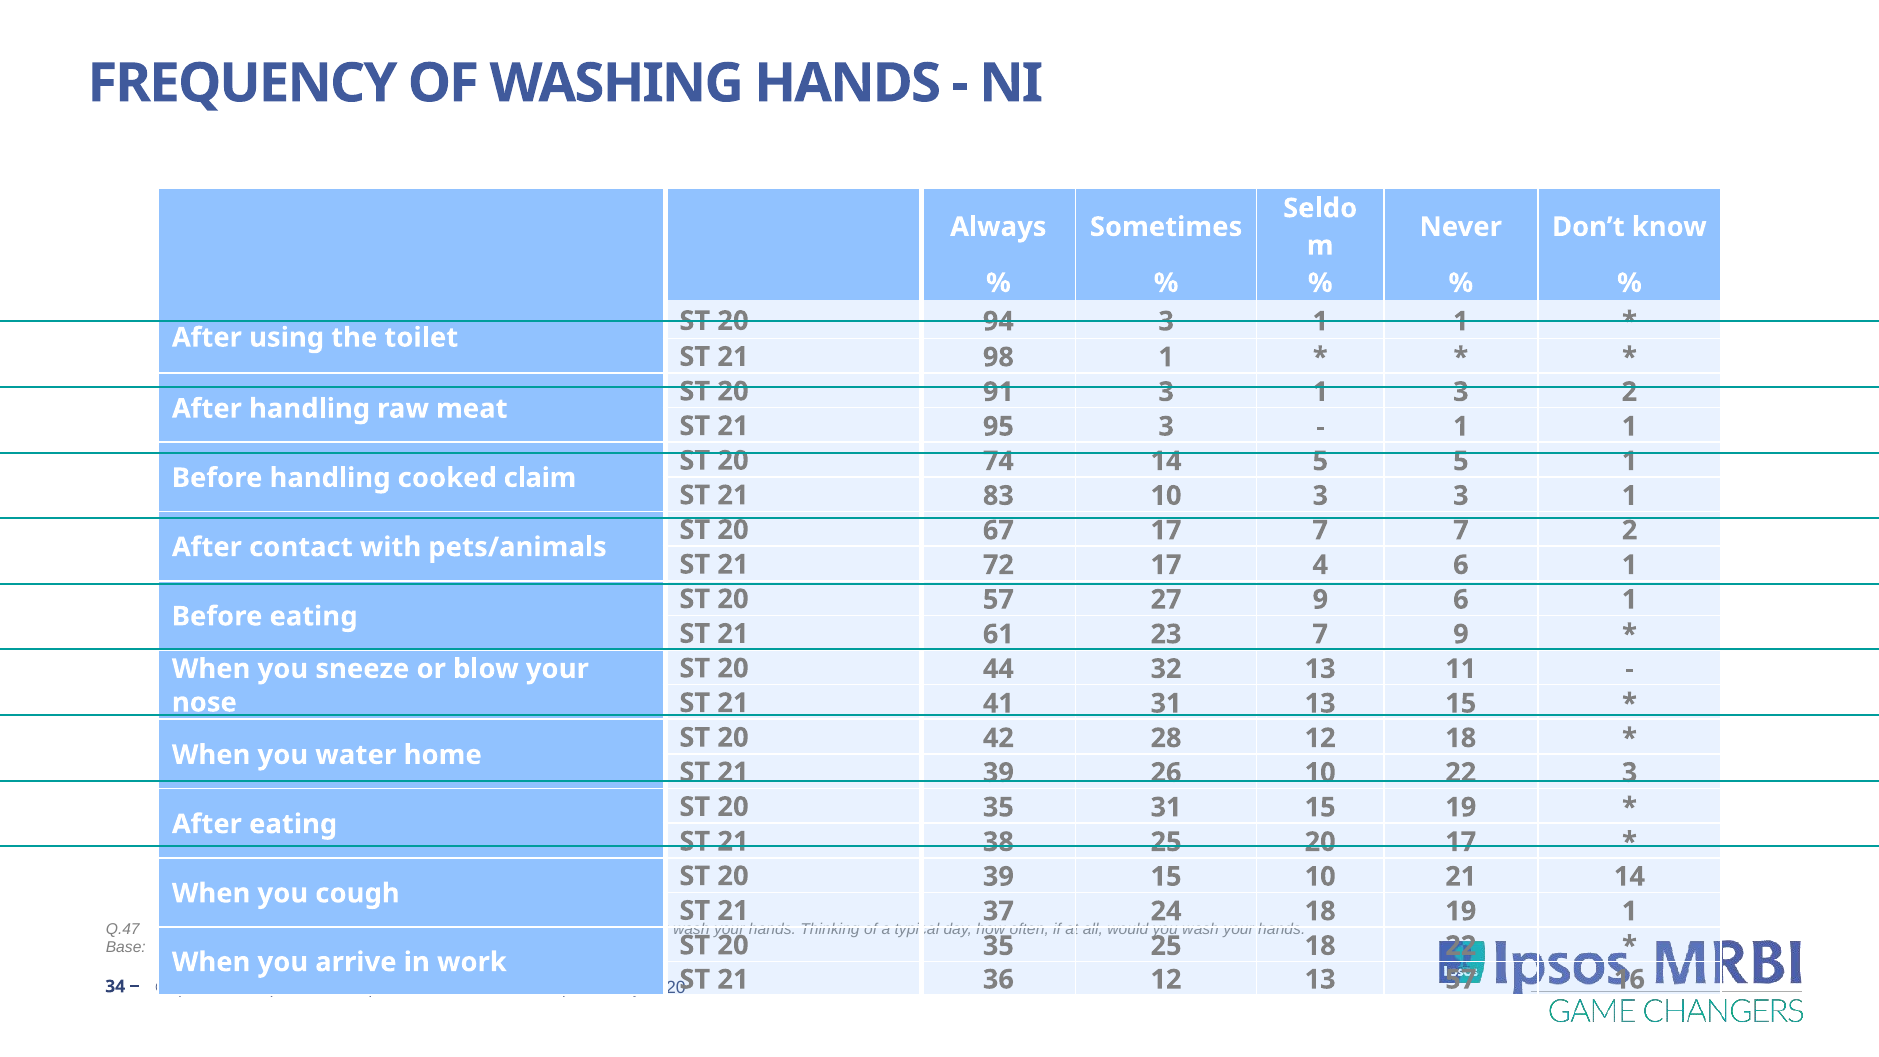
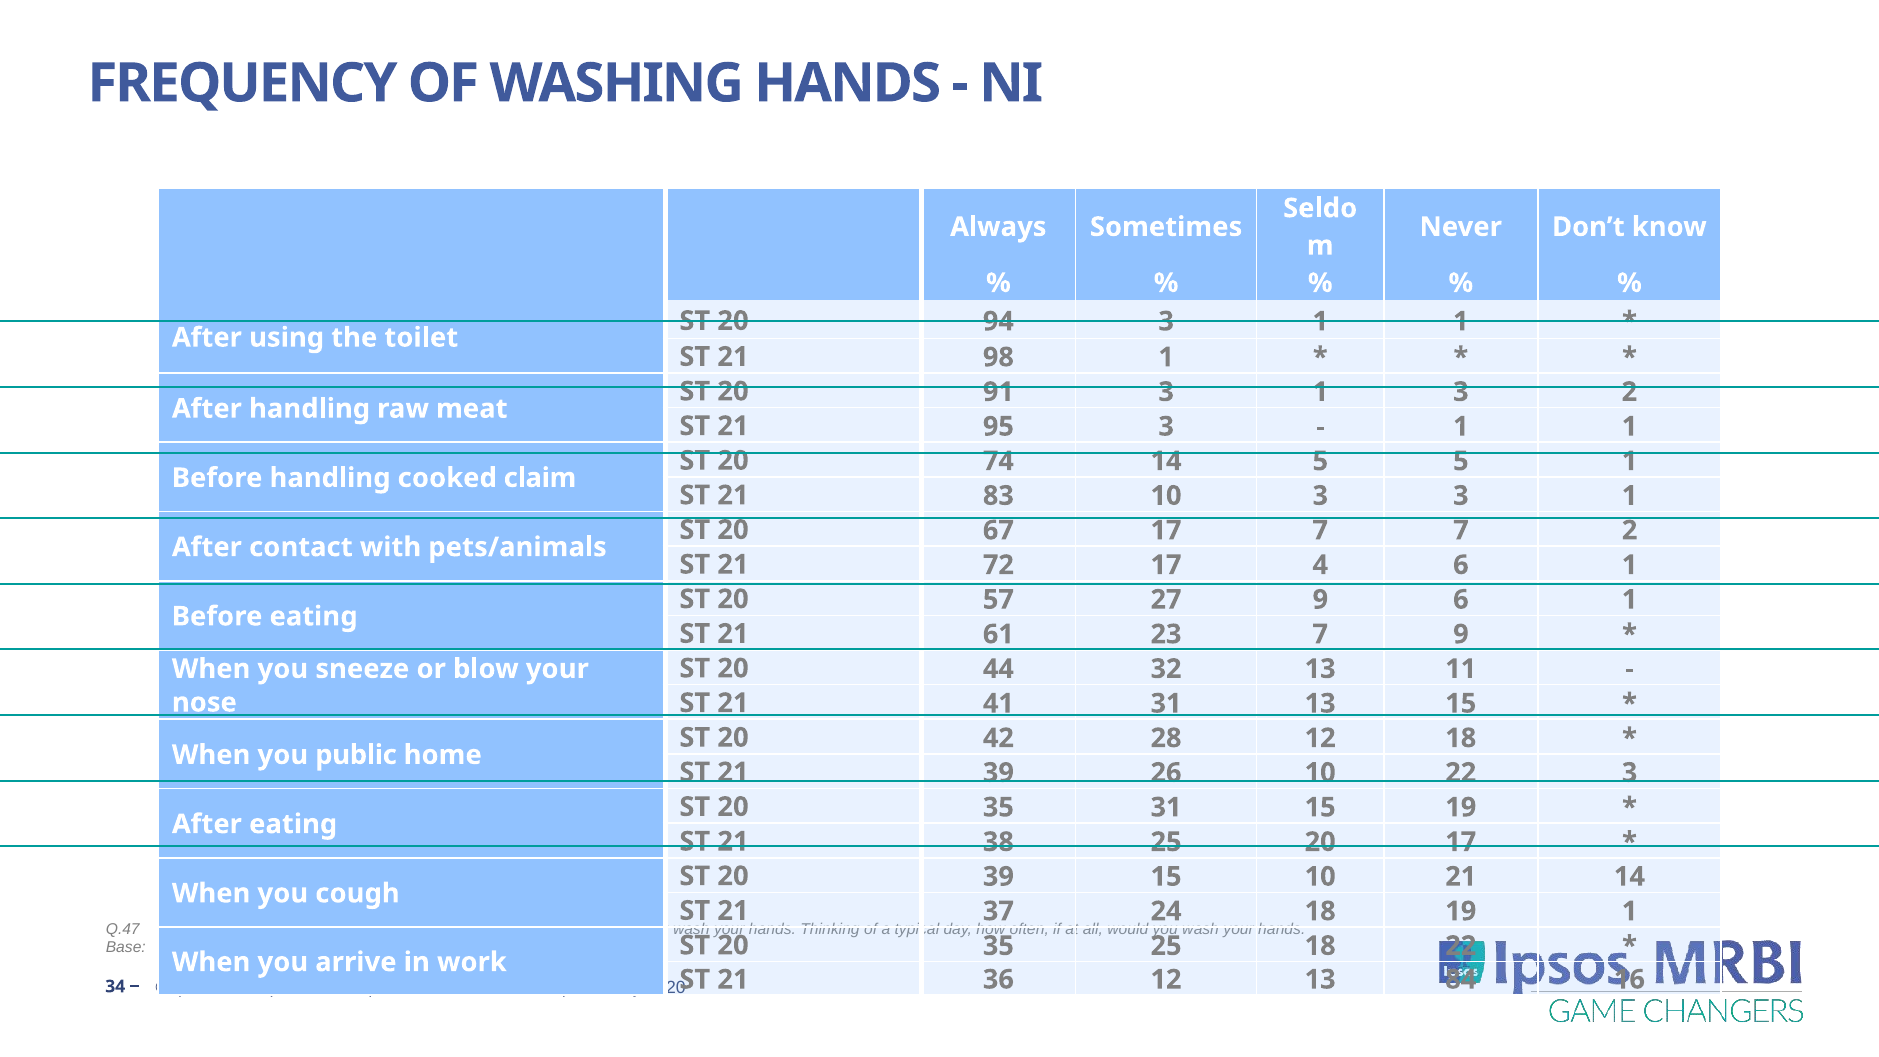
water: water -> public
13 57: 57 -> 84
